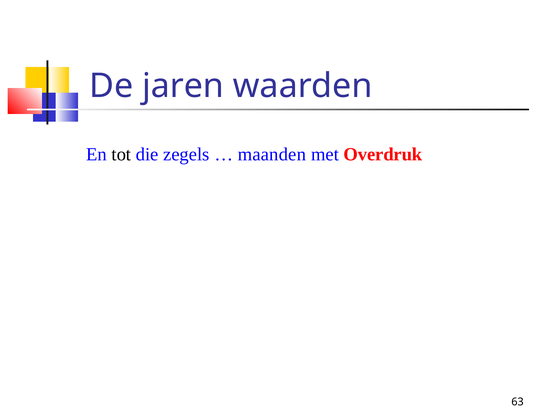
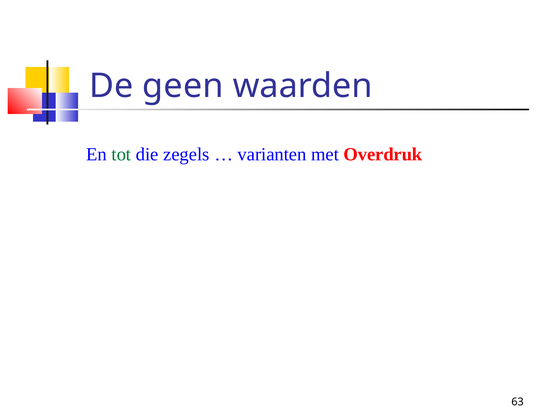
jaren: jaren -> geen
tot colour: black -> green
maanden: maanden -> varianten
